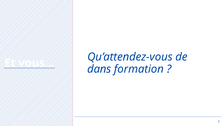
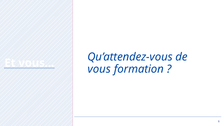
dans at (99, 69): dans -> vous
